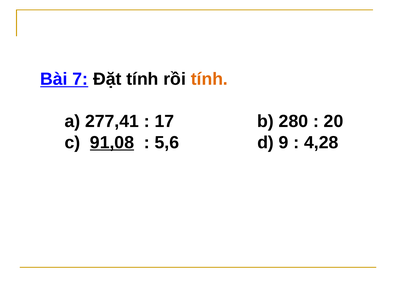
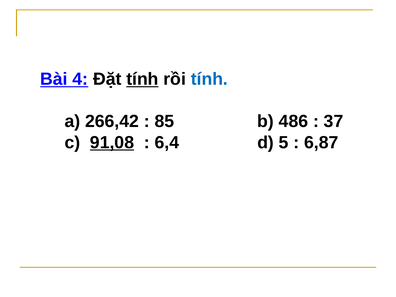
7: 7 -> 4
tính at (142, 79) underline: none -> present
tính at (209, 79) colour: orange -> blue
277,41: 277,41 -> 266,42
17: 17 -> 85
280: 280 -> 486
20: 20 -> 37
5,6: 5,6 -> 6,4
9: 9 -> 5
4,28: 4,28 -> 6,87
